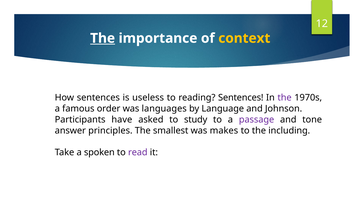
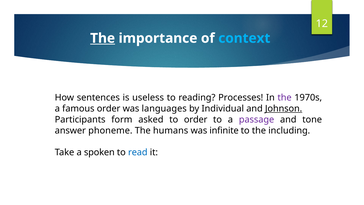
context colour: yellow -> light blue
reading Sentences: Sentences -> Processes
Language: Language -> Individual
Johnson underline: none -> present
have: have -> form
to study: study -> order
principles: principles -> phoneme
smallest: smallest -> humans
makes: makes -> infinite
read colour: purple -> blue
